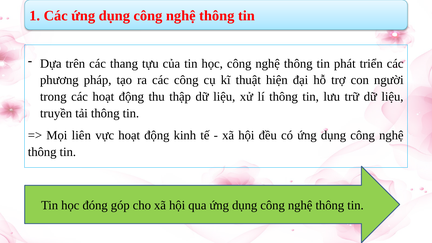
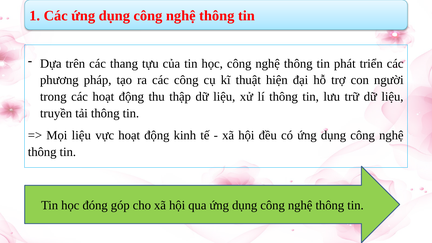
Mọi liên: liên -> liệu
